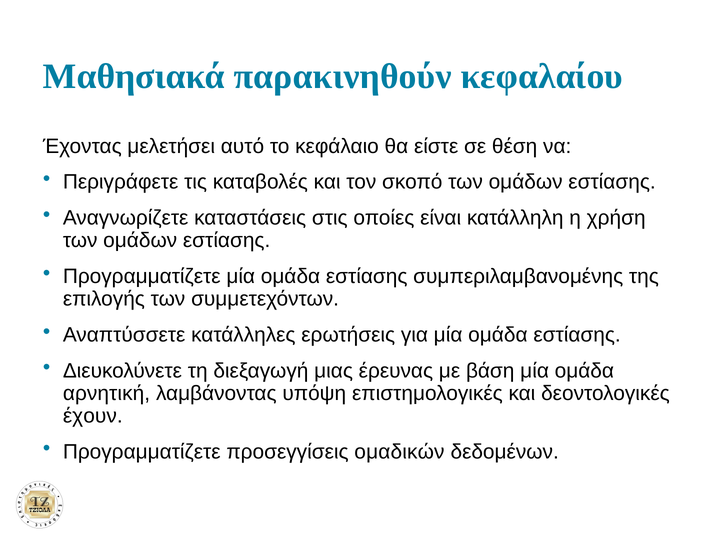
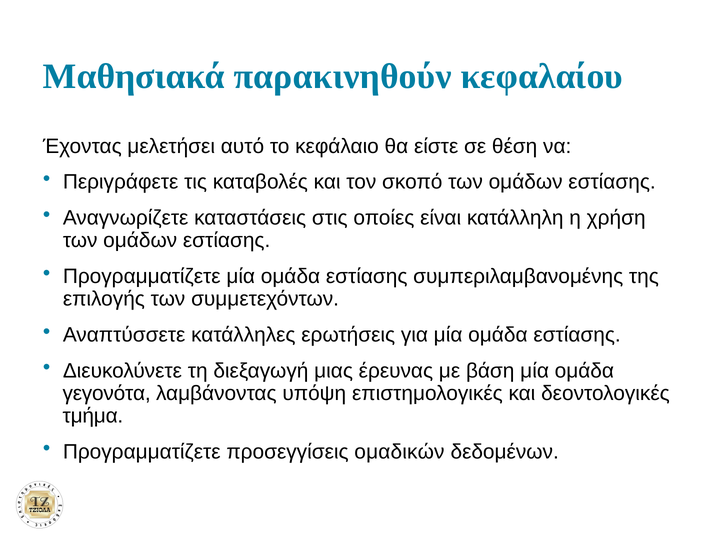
αρνητική: αρνητική -> γεγονότα
έχουν: έχουν -> τμήμα
